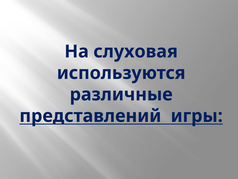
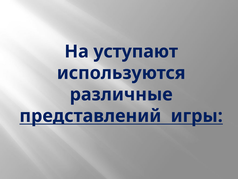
слуховая: слуховая -> уступают
